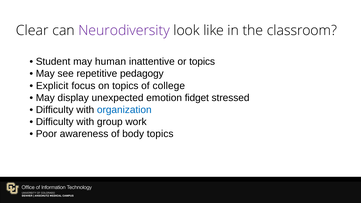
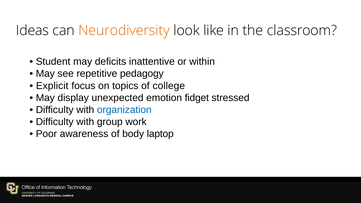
Clear: Clear -> Ideas
Neurodiversity colour: purple -> orange
human: human -> deficits
or topics: topics -> within
body topics: topics -> laptop
